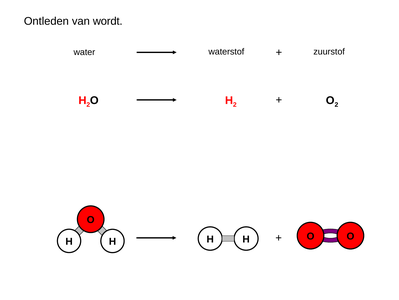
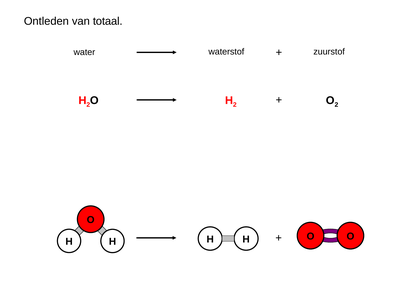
wordt: wordt -> totaal
